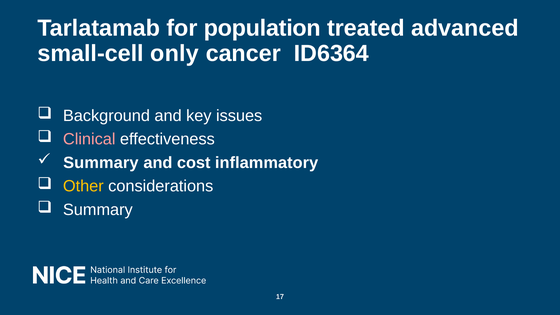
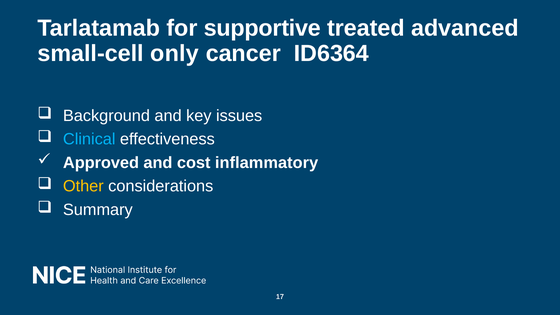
population: population -> supportive
Clinical colour: pink -> light blue
Summary at (101, 163): Summary -> Approved
